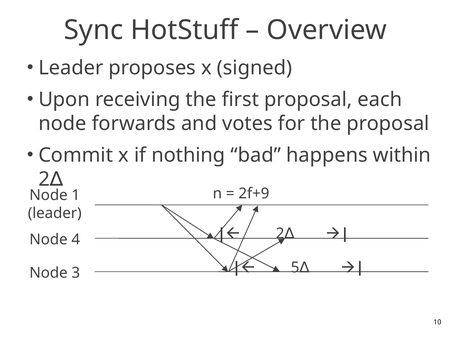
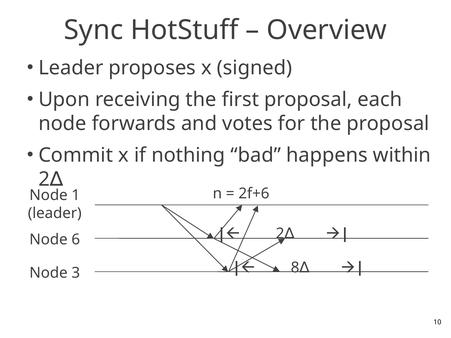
2f+9: 2f+9 -> 2f+6
4: 4 -> 6
5: 5 -> 8
